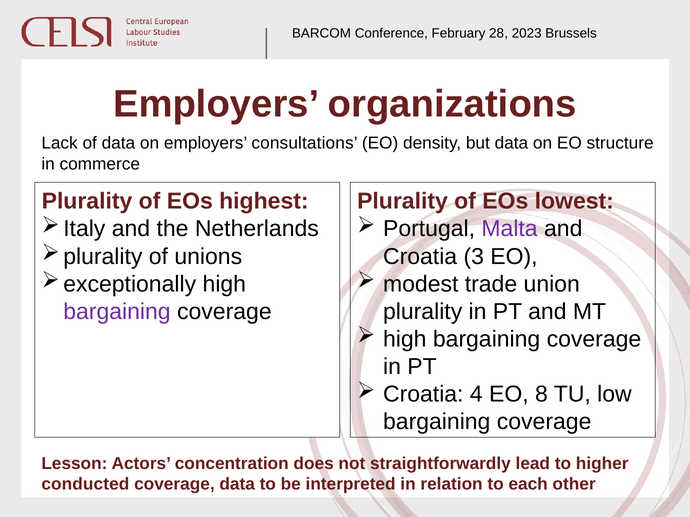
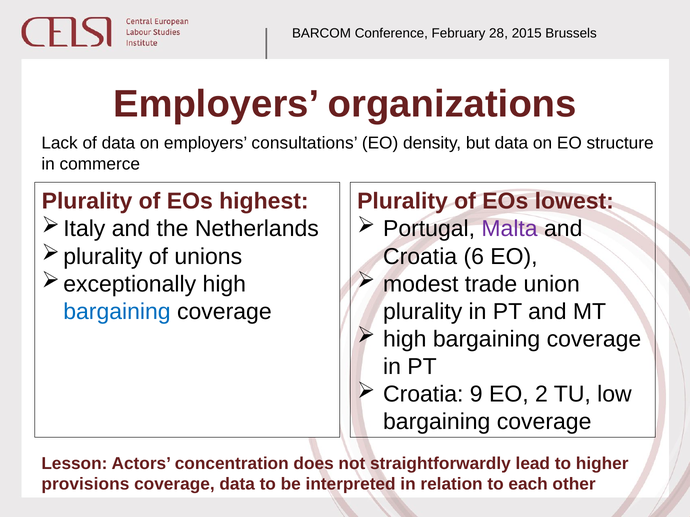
2023: 2023 -> 2015
3: 3 -> 6
bargaining at (117, 312) colour: purple -> blue
4: 4 -> 9
8: 8 -> 2
conducted: conducted -> provisions
